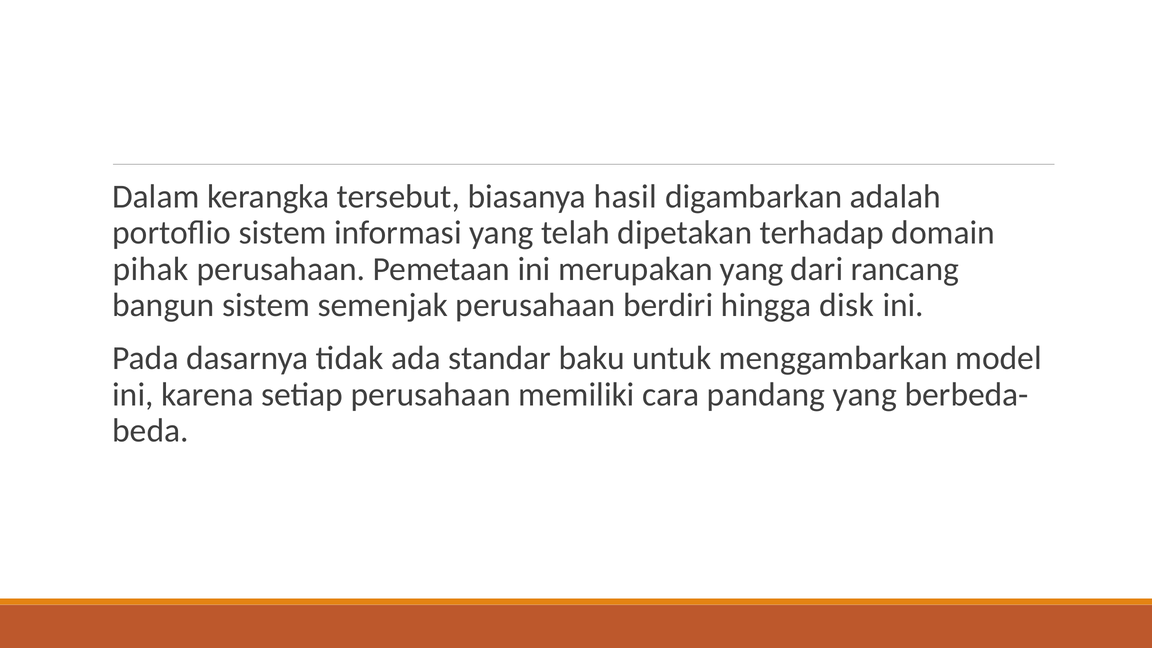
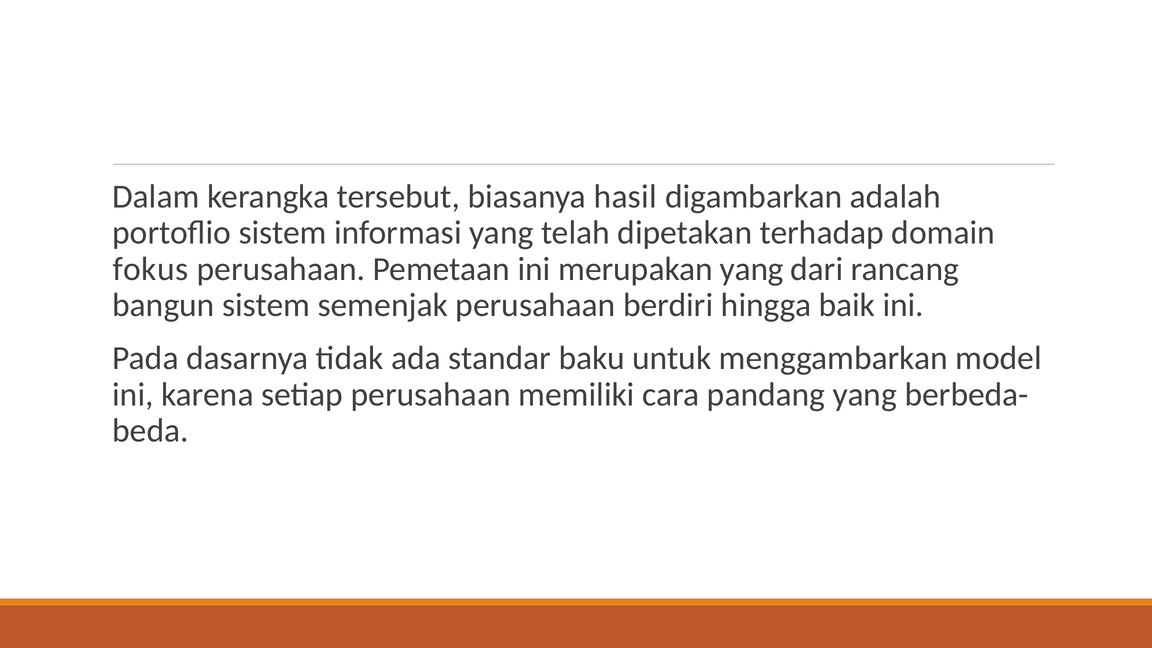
pihak: pihak -> fokus
disk: disk -> baik
